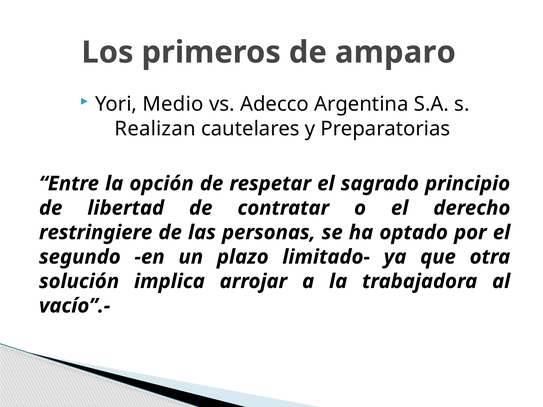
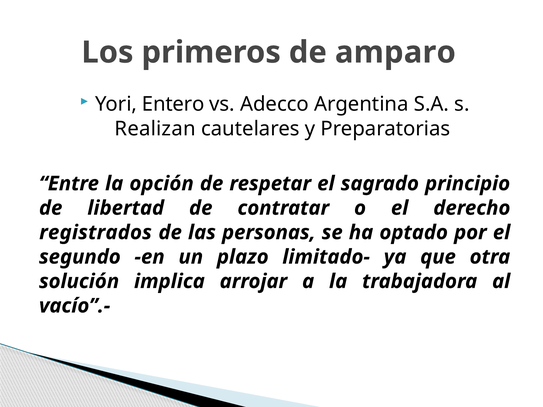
Medio: Medio -> Entero
restringiere: restringiere -> registrados
